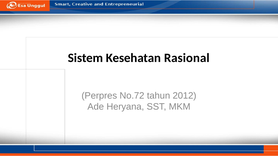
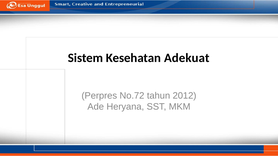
Rasional: Rasional -> Adekuat
